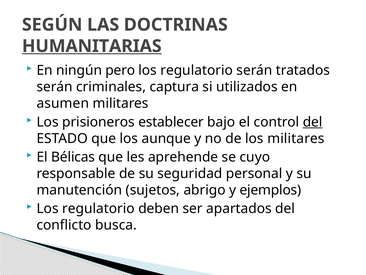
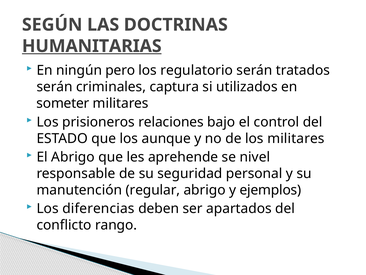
asumen: asumen -> someter
establecer: establecer -> relaciones
del at (313, 122) underline: present -> none
El Bélicas: Bélicas -> Abrigo
cuyo: cuyo -> nivel
sujetos: sujetos -> regular
regulatorio at (98, 208): regulatorio -> diferencias
busca: busca -> rango
